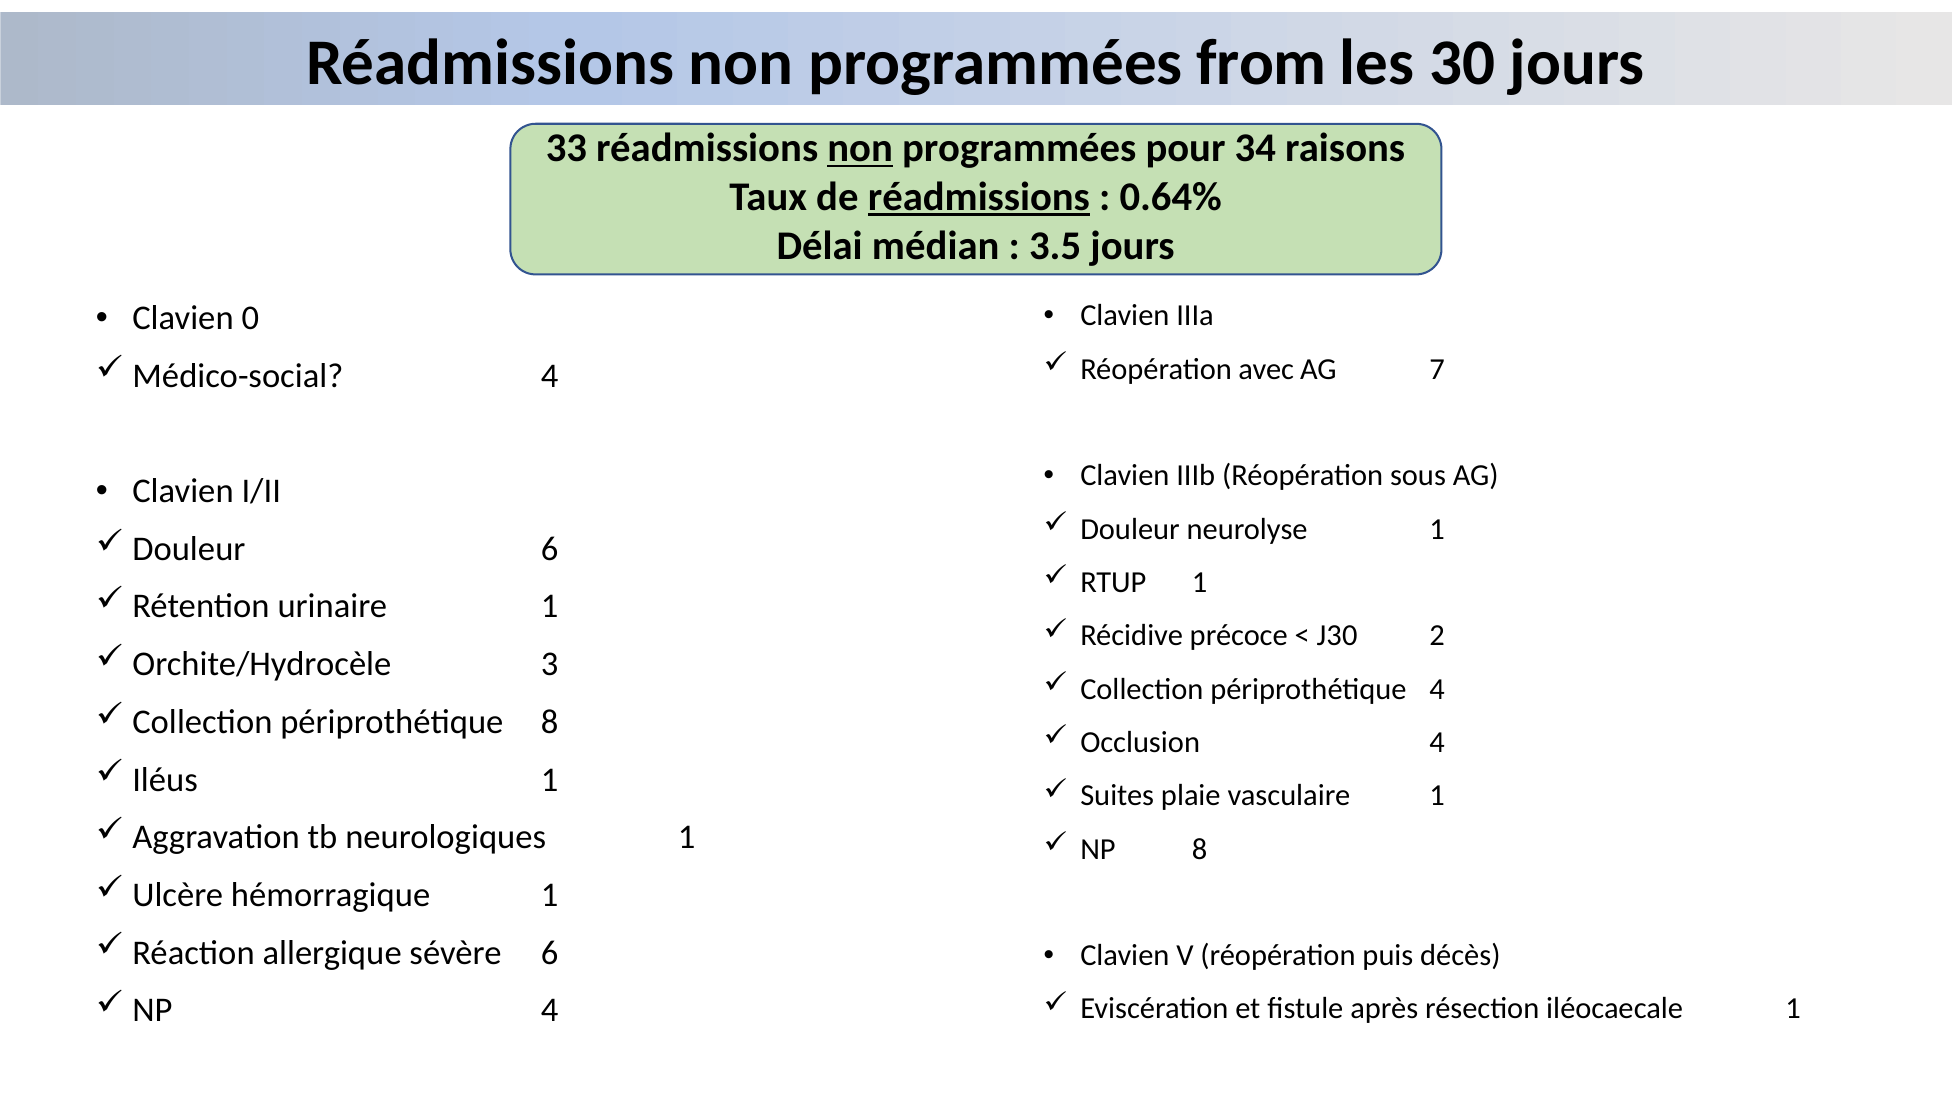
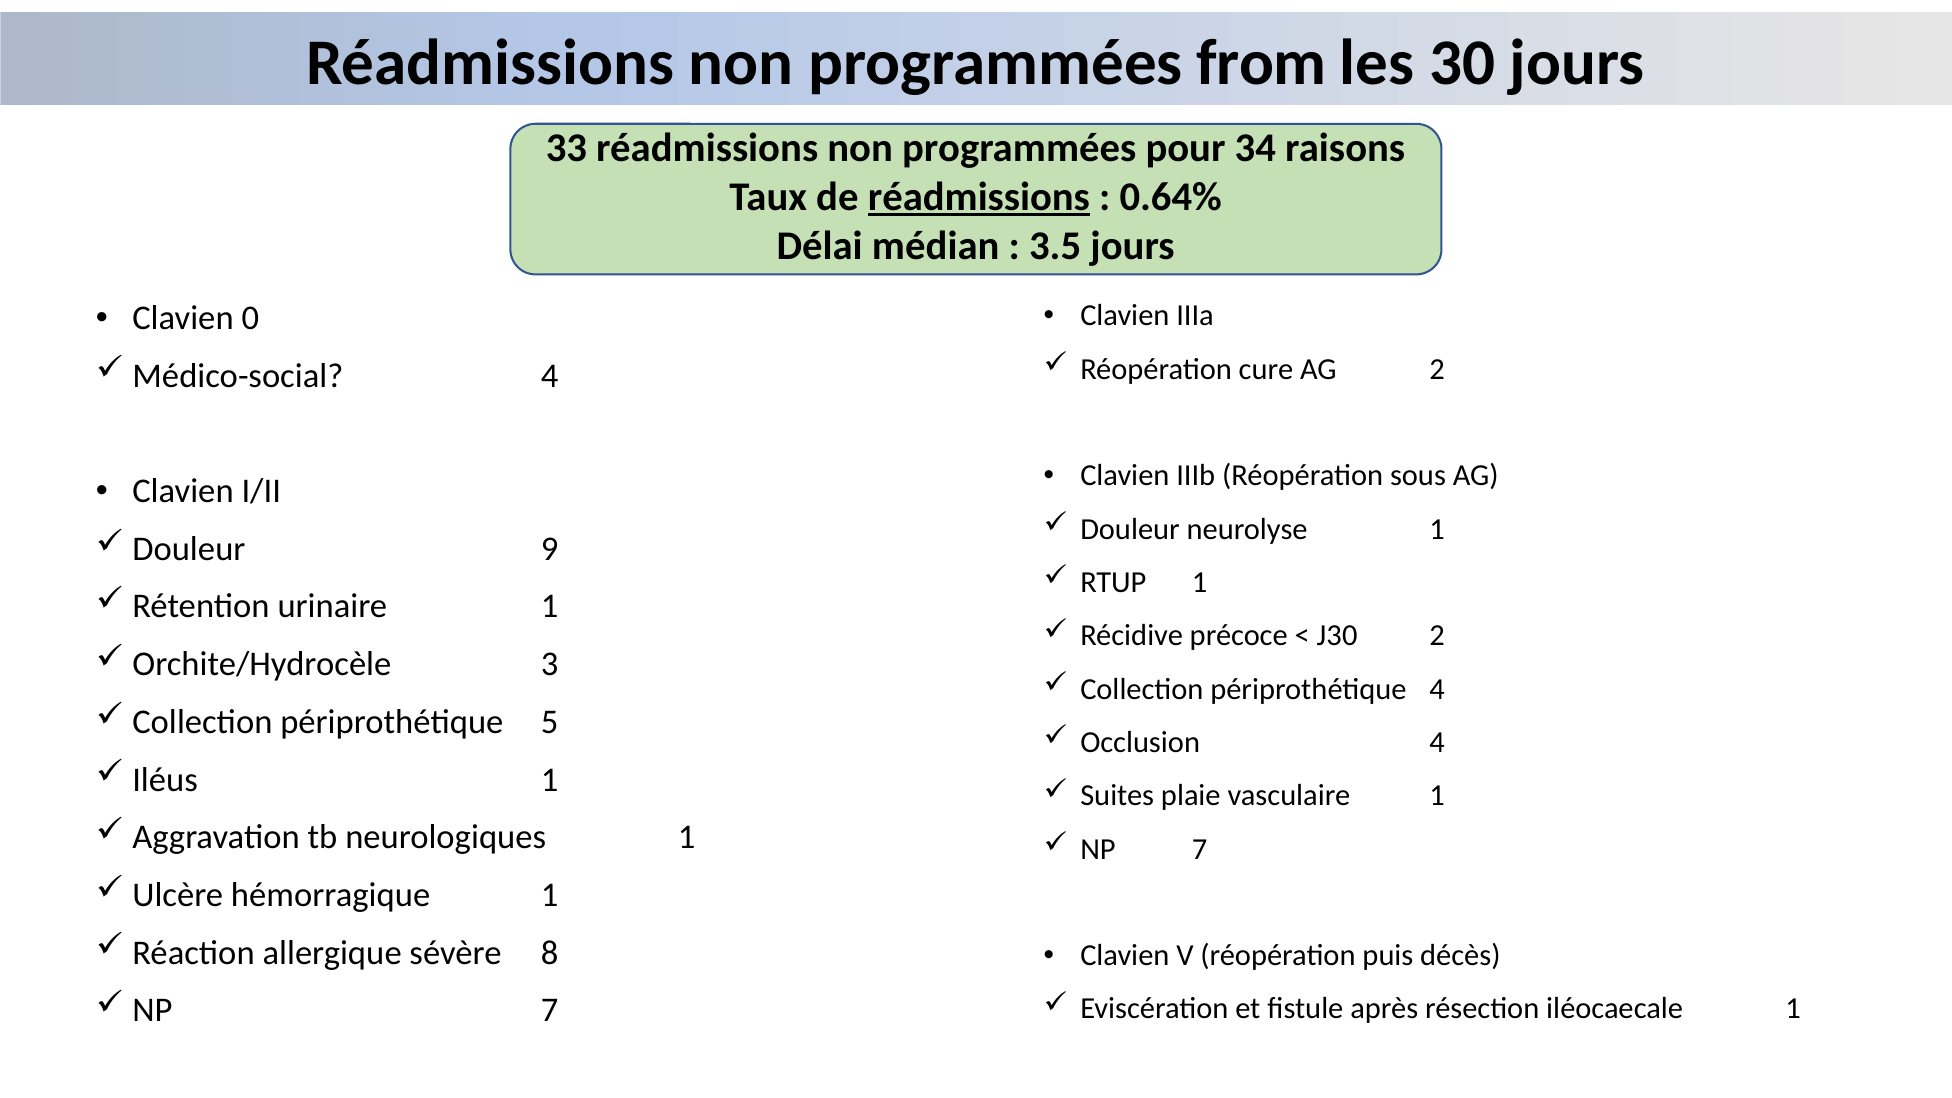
non at (860, 148) underline: present -> none
avec: avec -> cure
AG 7: 7 -> 2
6 at (550, 549): 6 -> 9
périprothétique 8: 8 -> 5
NP 8: 8 -> 7
sévère 6: 6 -> 8
4 at (550, 1010): 4 -> 7
